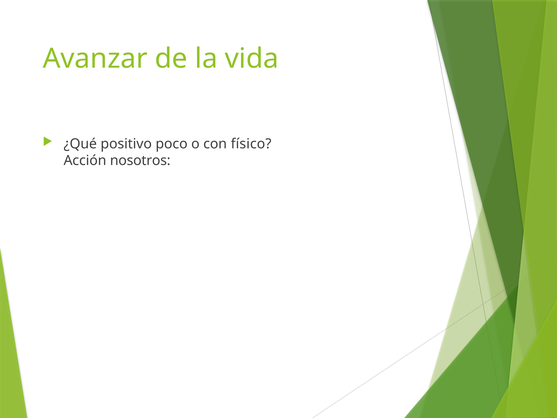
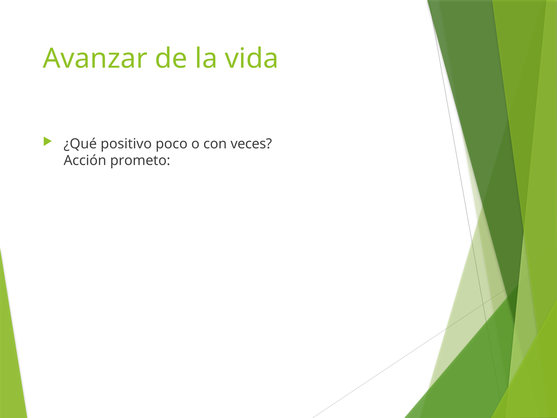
físico: físico -> veces
nosotros: nosotros -> prometo
